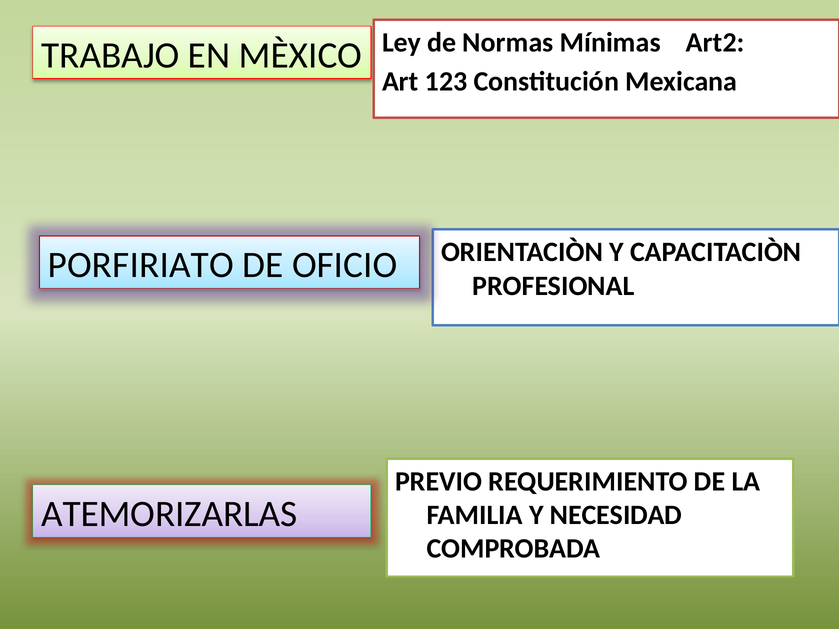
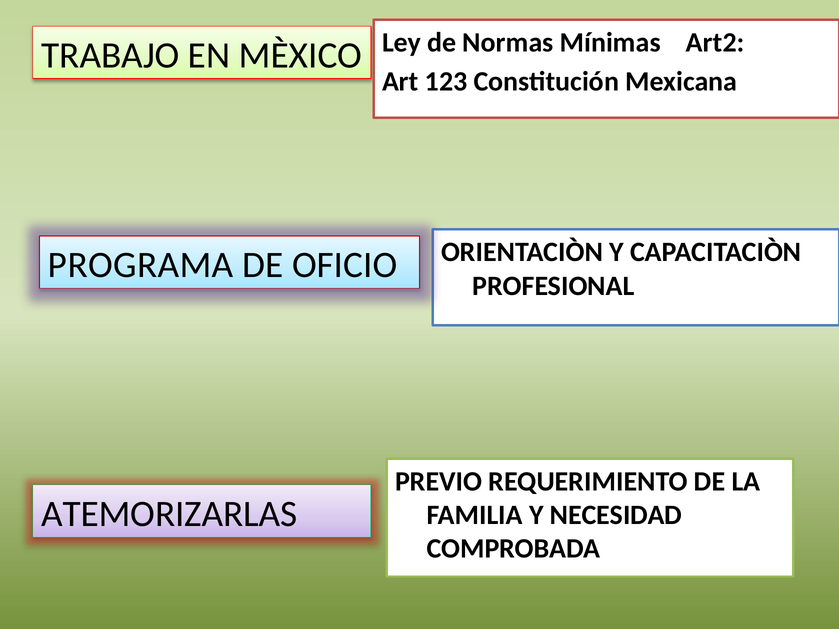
PORFIRIATO: PORFIRIATO -> PROGRAMA
